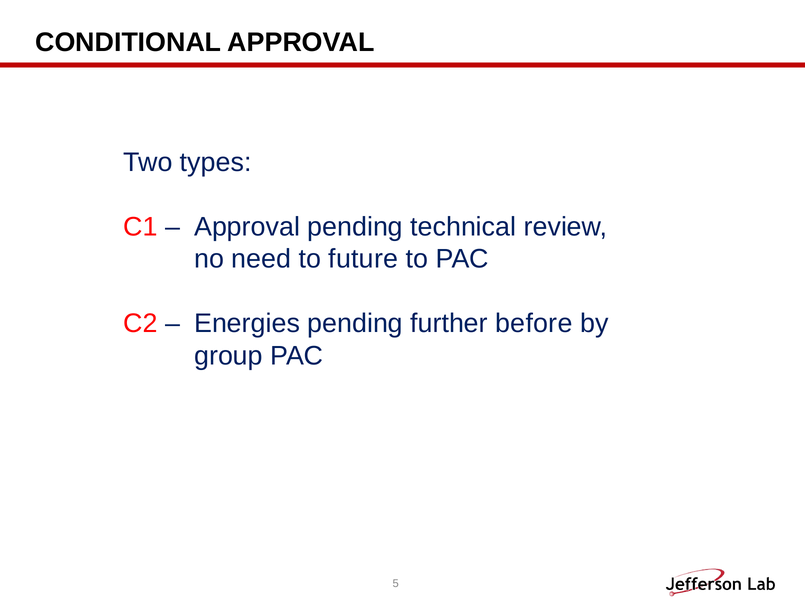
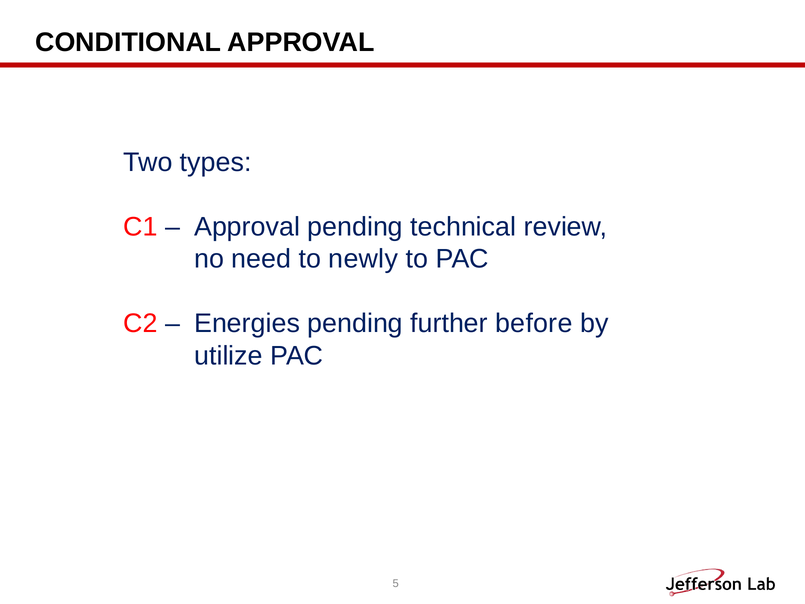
future: future -> newly
group: group -> utilize
